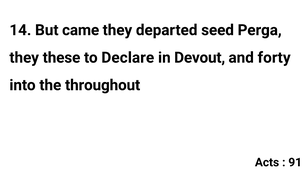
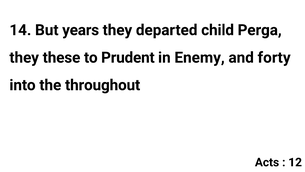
came: came -> years
seed: seed -> child
Declare: Declare -> Prudent
Devout: Devout -> Enemy
91: 91 -> 12
